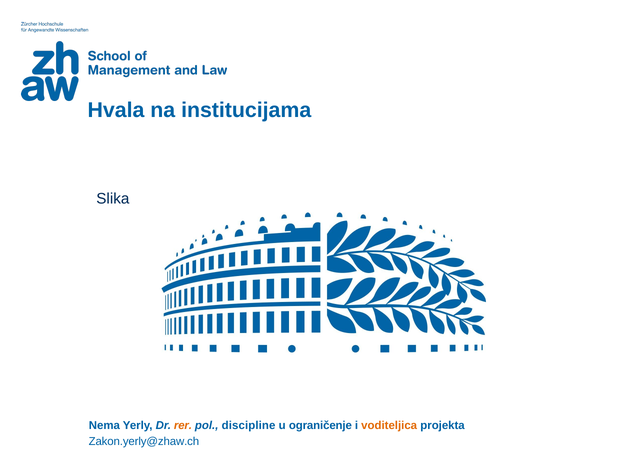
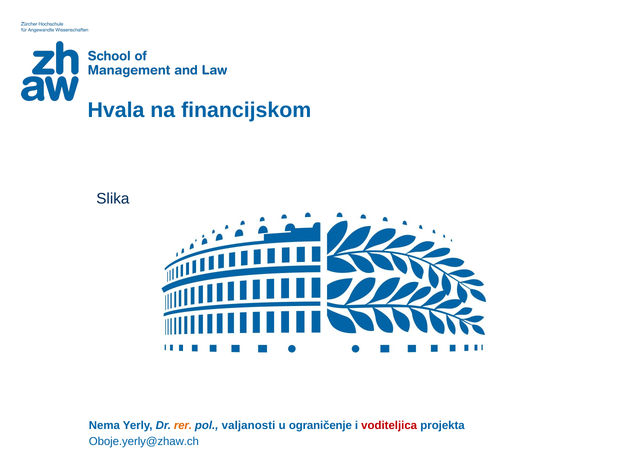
institucijama: institucijama -> financijskom
discipline: discipline -> valjanosti
voditeljica colour: orange -> red
Zakon.yerly@zhaw.ch: Zakon.yerly@zhaw.ch -> Oboje.yerly@zhaw.ch
